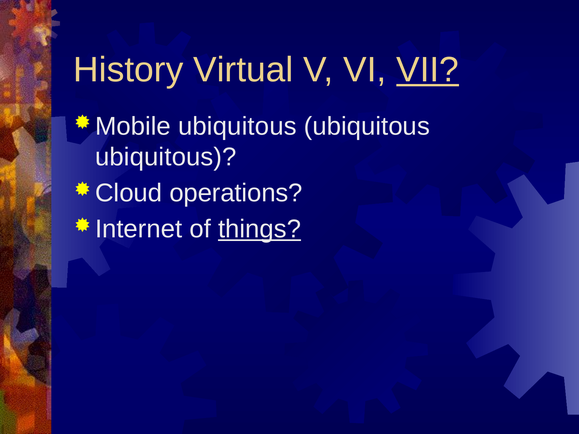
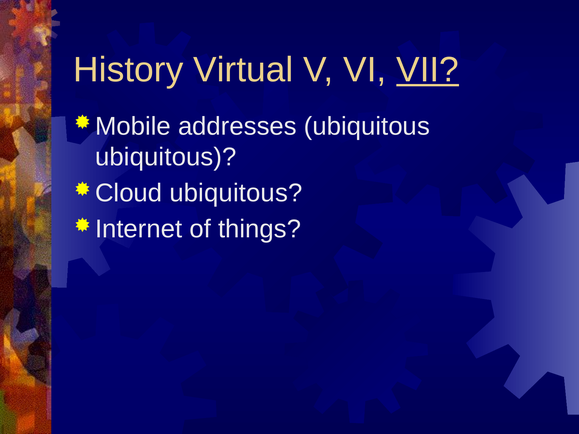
ubiquitous at (237, 126): ubiquitous -> addresses
operations at (236, 193): operations -> ubiquitous
things underline: present -> none
